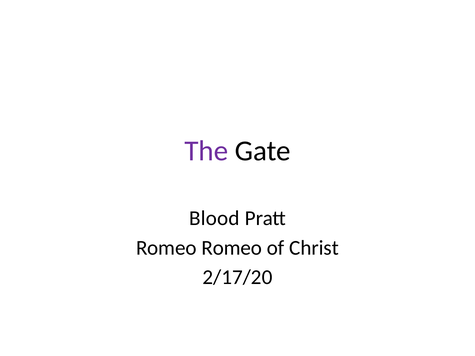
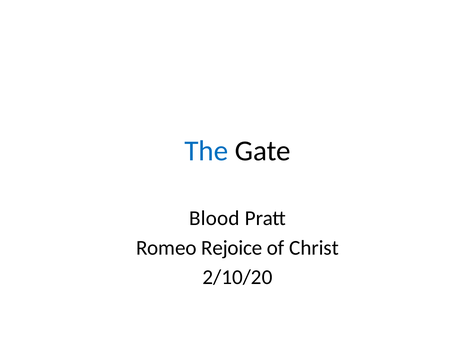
The colour: purple -> blue
Romeo Romeo: Romeo -> Rejoice
2/17/20: 2/17/20 -> 2/10/20
